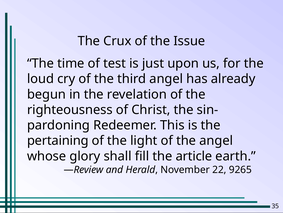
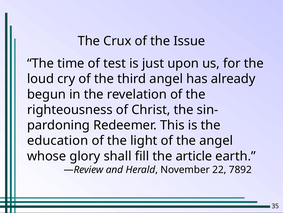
pertaining: pertaining -> education
9265: 9265 -> 7892
